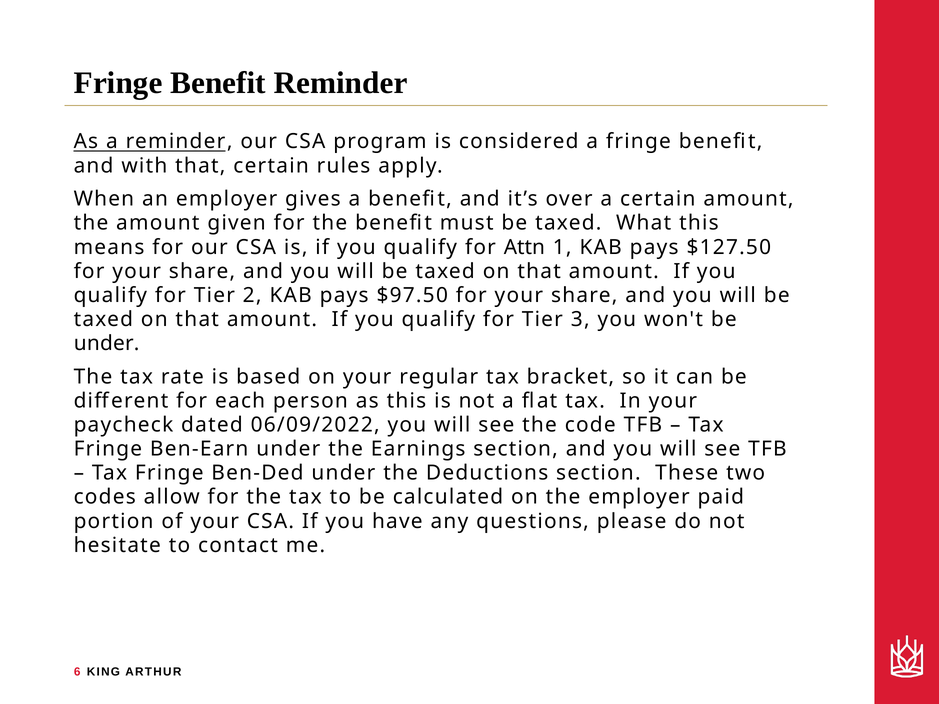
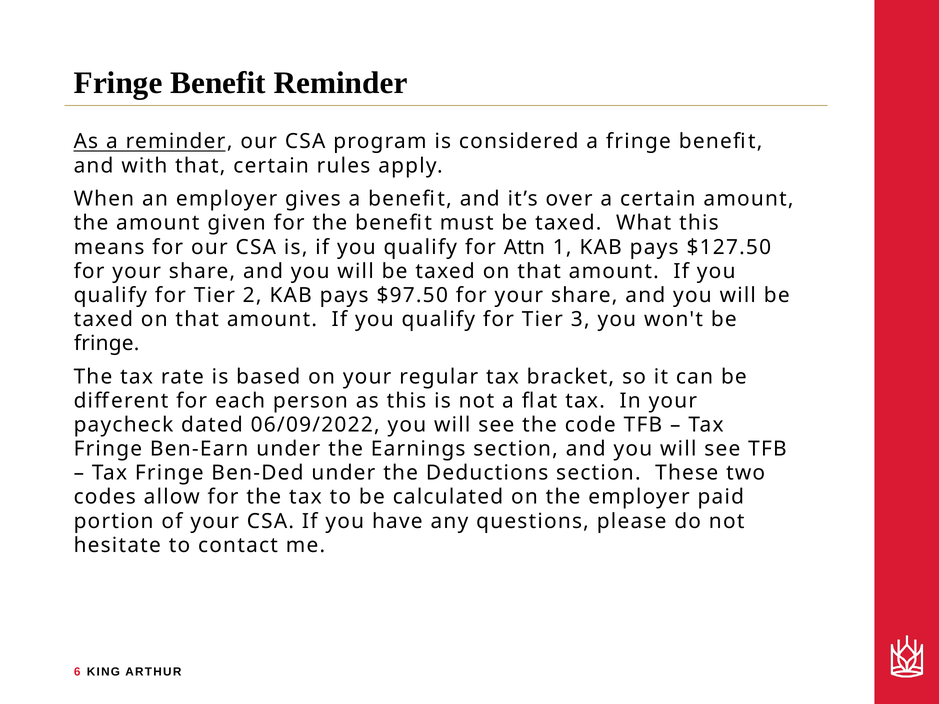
under at (107, 344): under -> fringe
